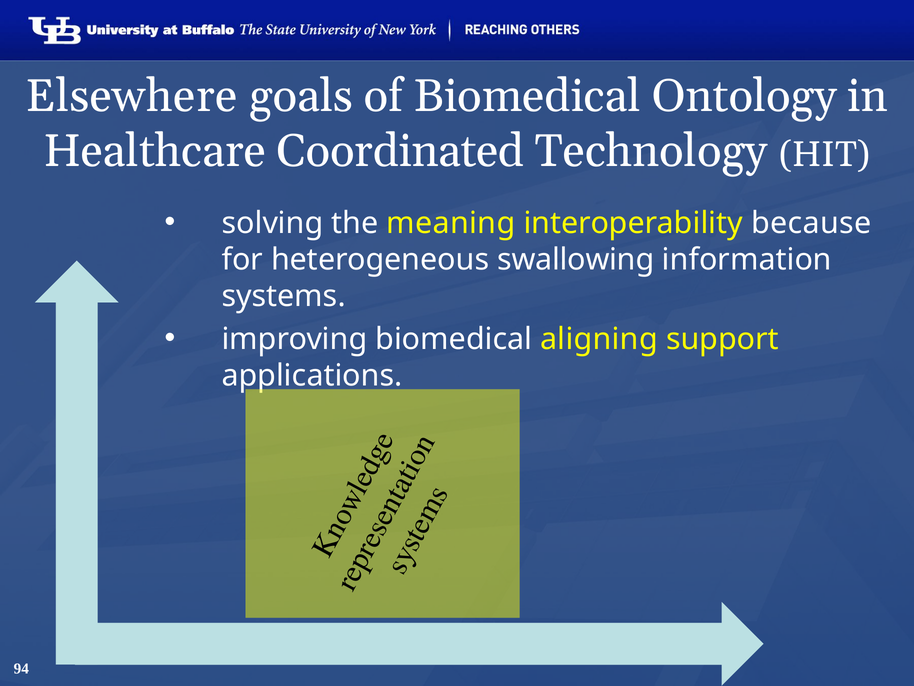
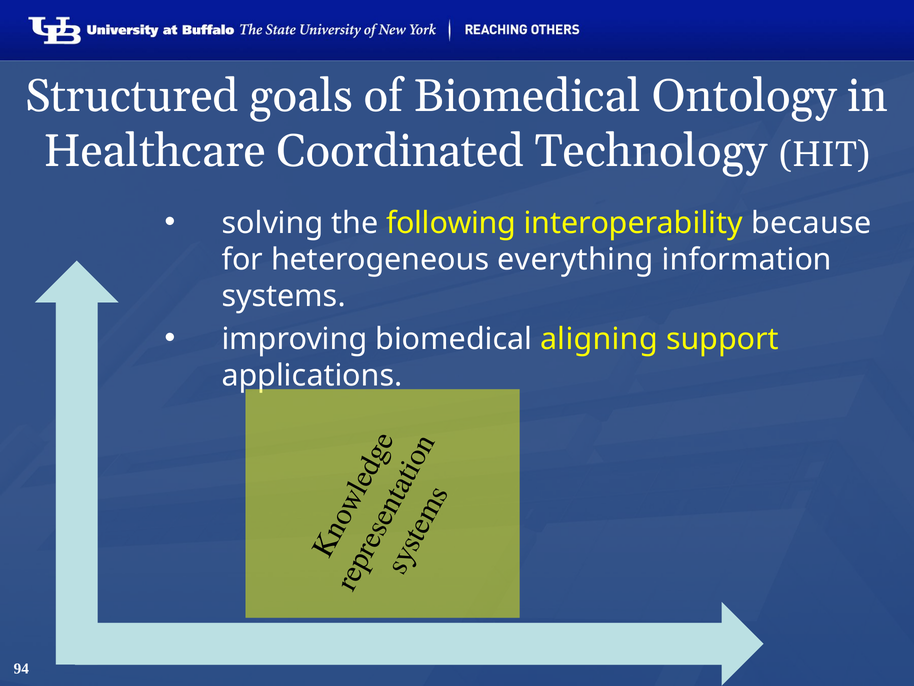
Elsewhere: Elsewhere -> Structured
meaning: meaning -> following
swallowing: swallowing -> everything
